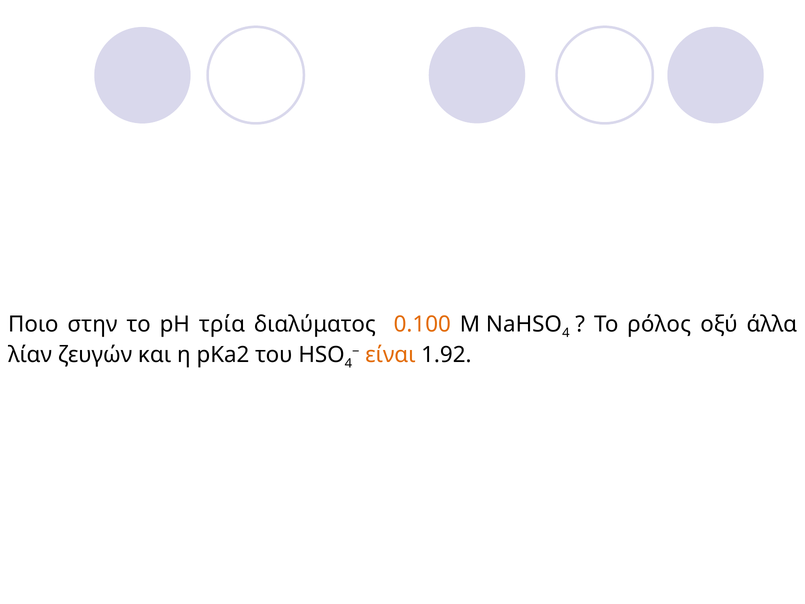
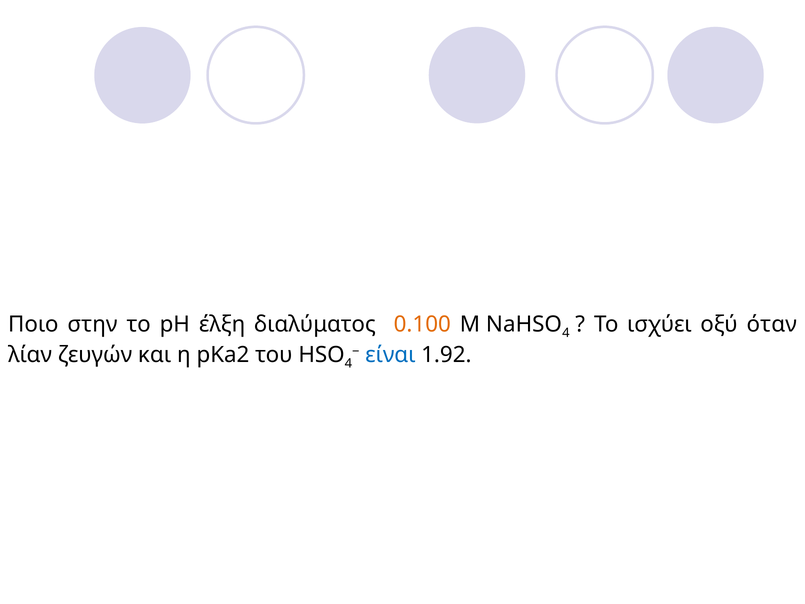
τρία: τρία -> έλξη
ρόλος: ρόλος -> ισχύει
άλλα: άλλα -> όταν
είναι colour: orange -> blue
